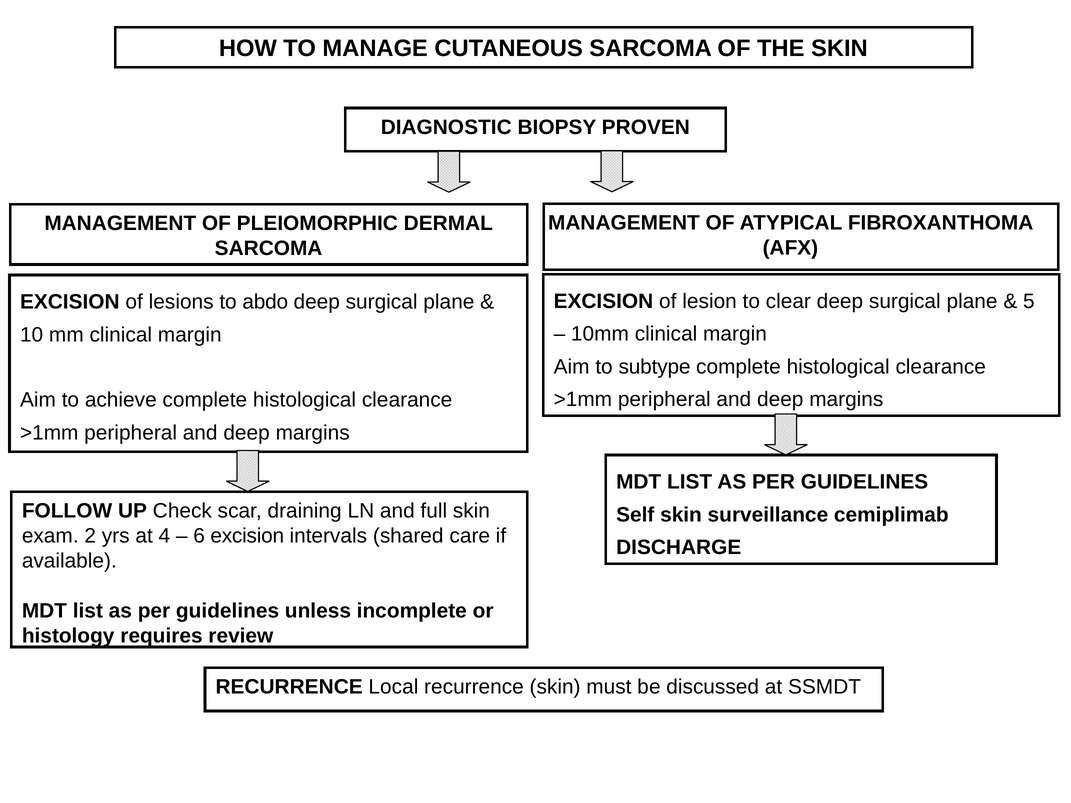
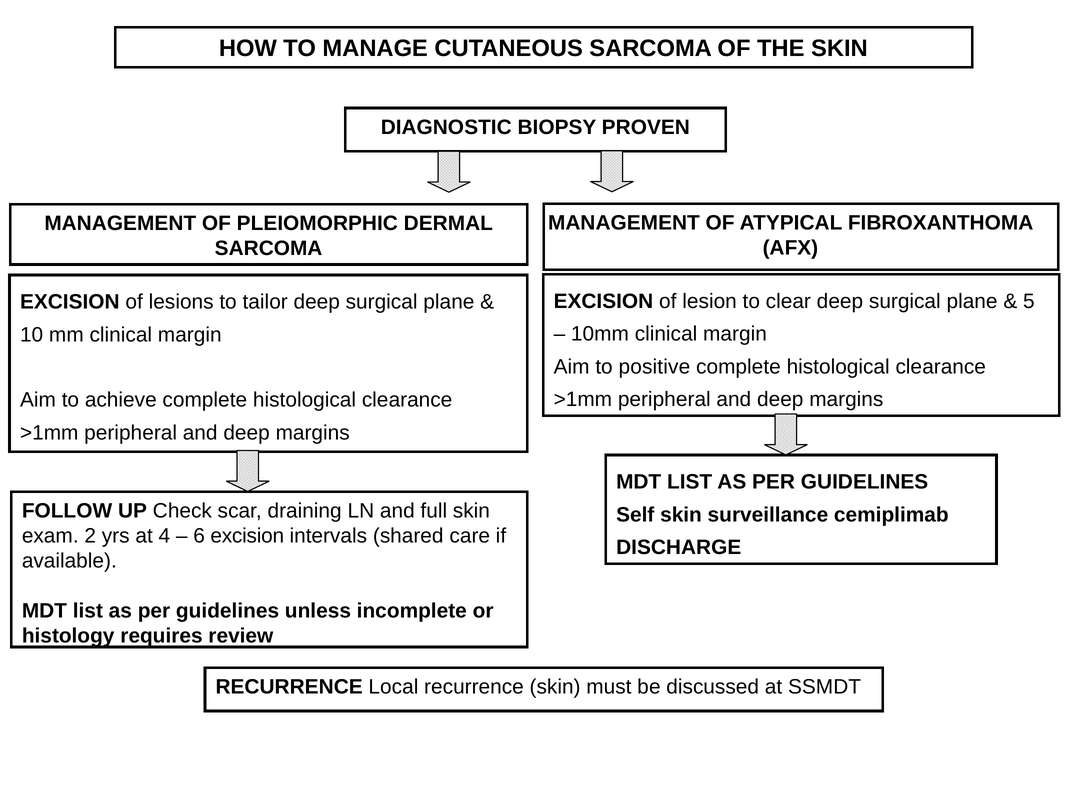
abdo: abdo -> tailor
subtype: subtype -> positive
